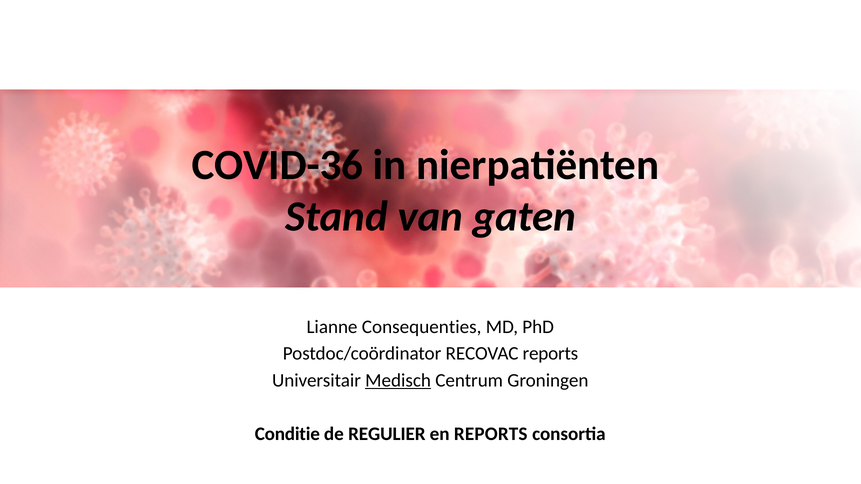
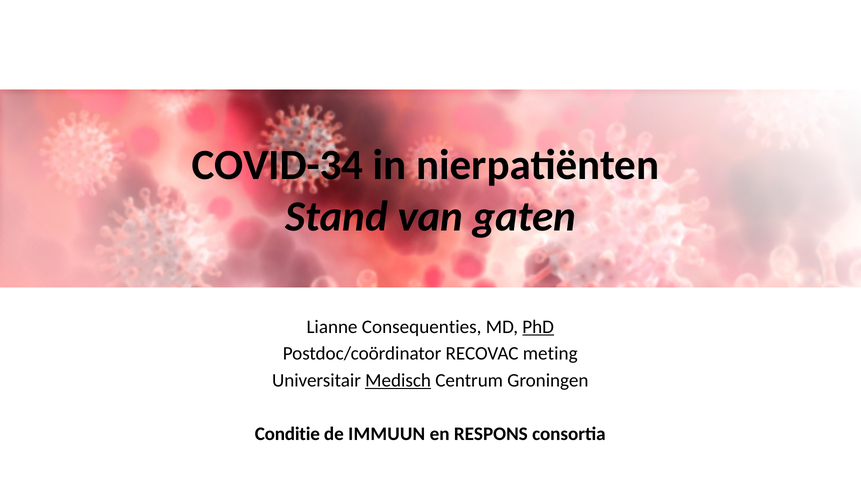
COVID-36: COVID-36 -> COVID-34
PhD underline: none -> present
RECOVAC reports: reports -> meting
REGULIER: REGULIER -> IMMUUN
en REPORTS: REPORTS -> RESPONS
